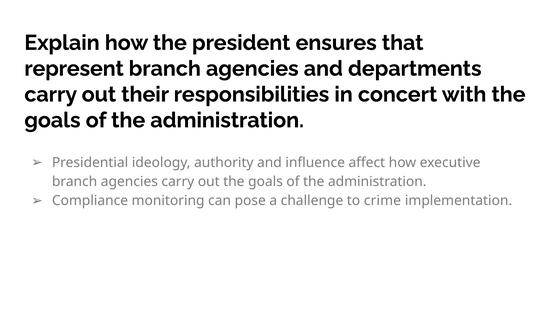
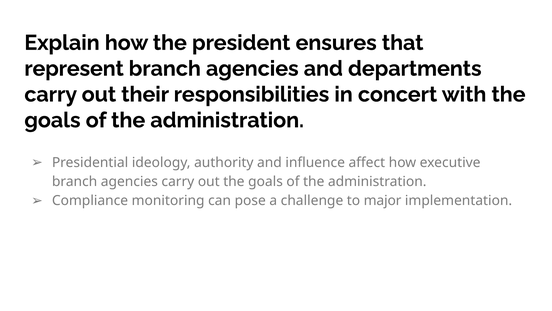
crime: crime -> major
